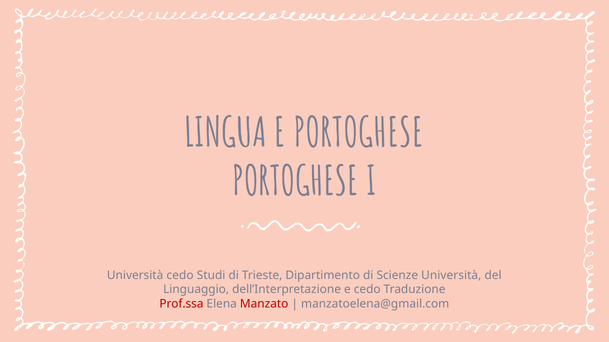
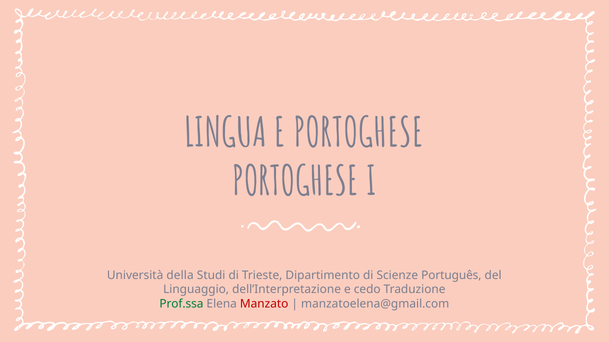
Università cedo: cedo -> della
Scienze Università: Università -> Português
Prof.ssa colour: red -> green
